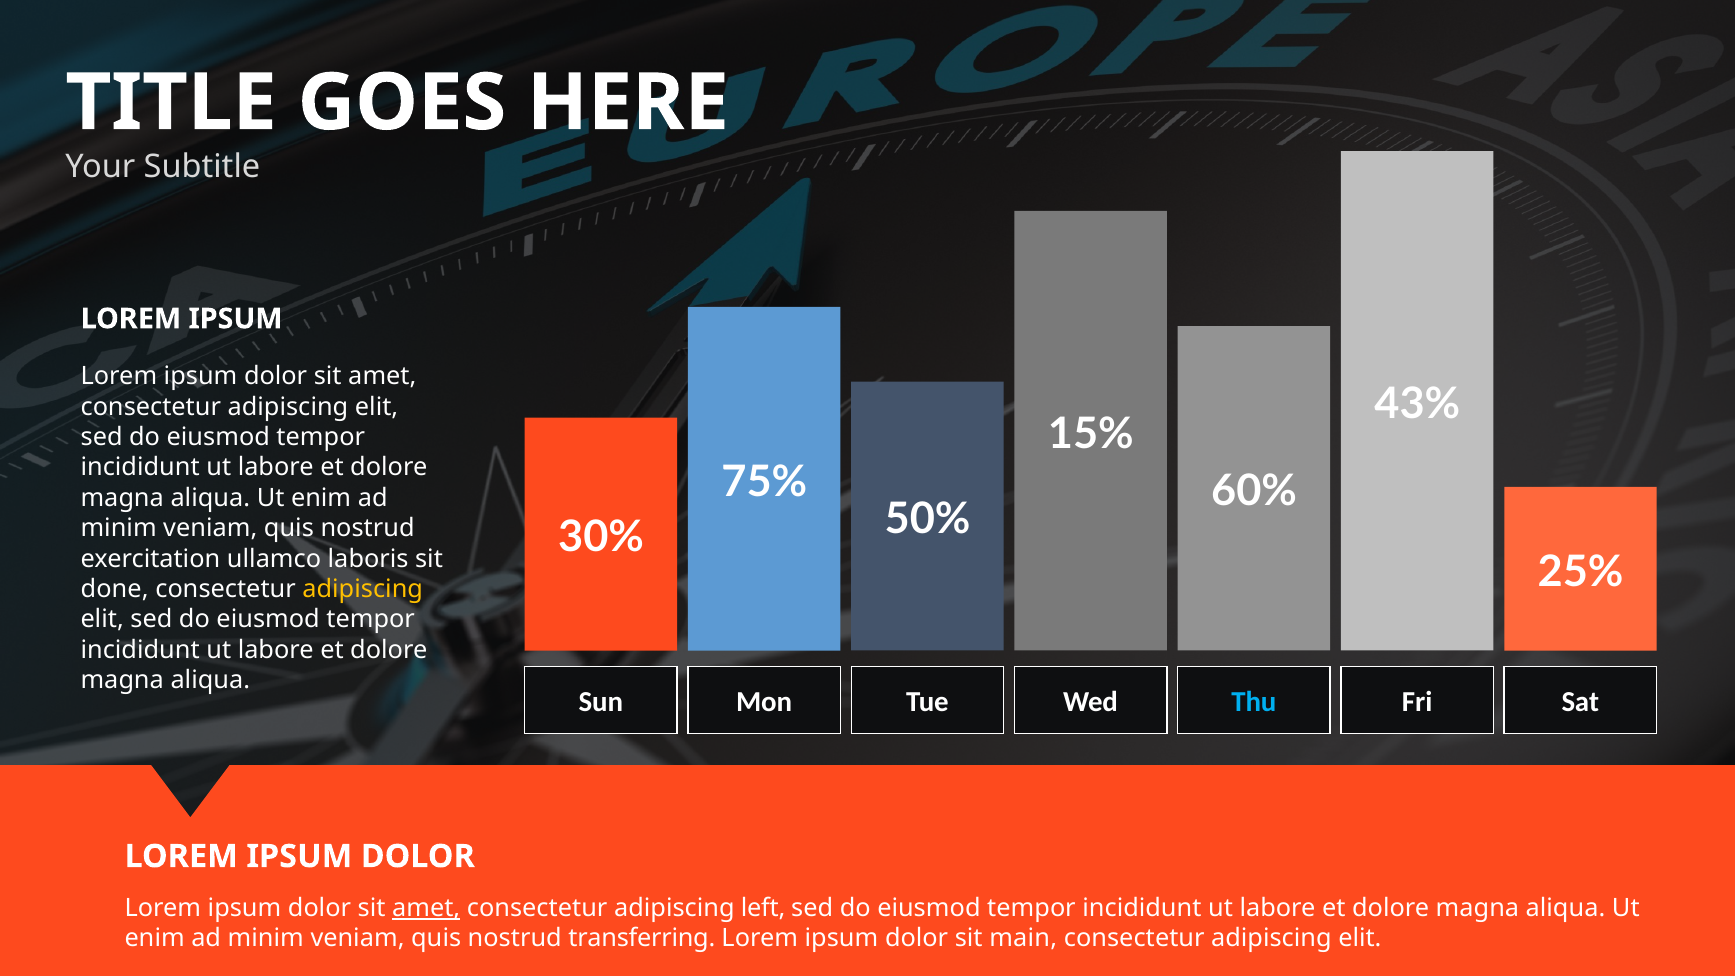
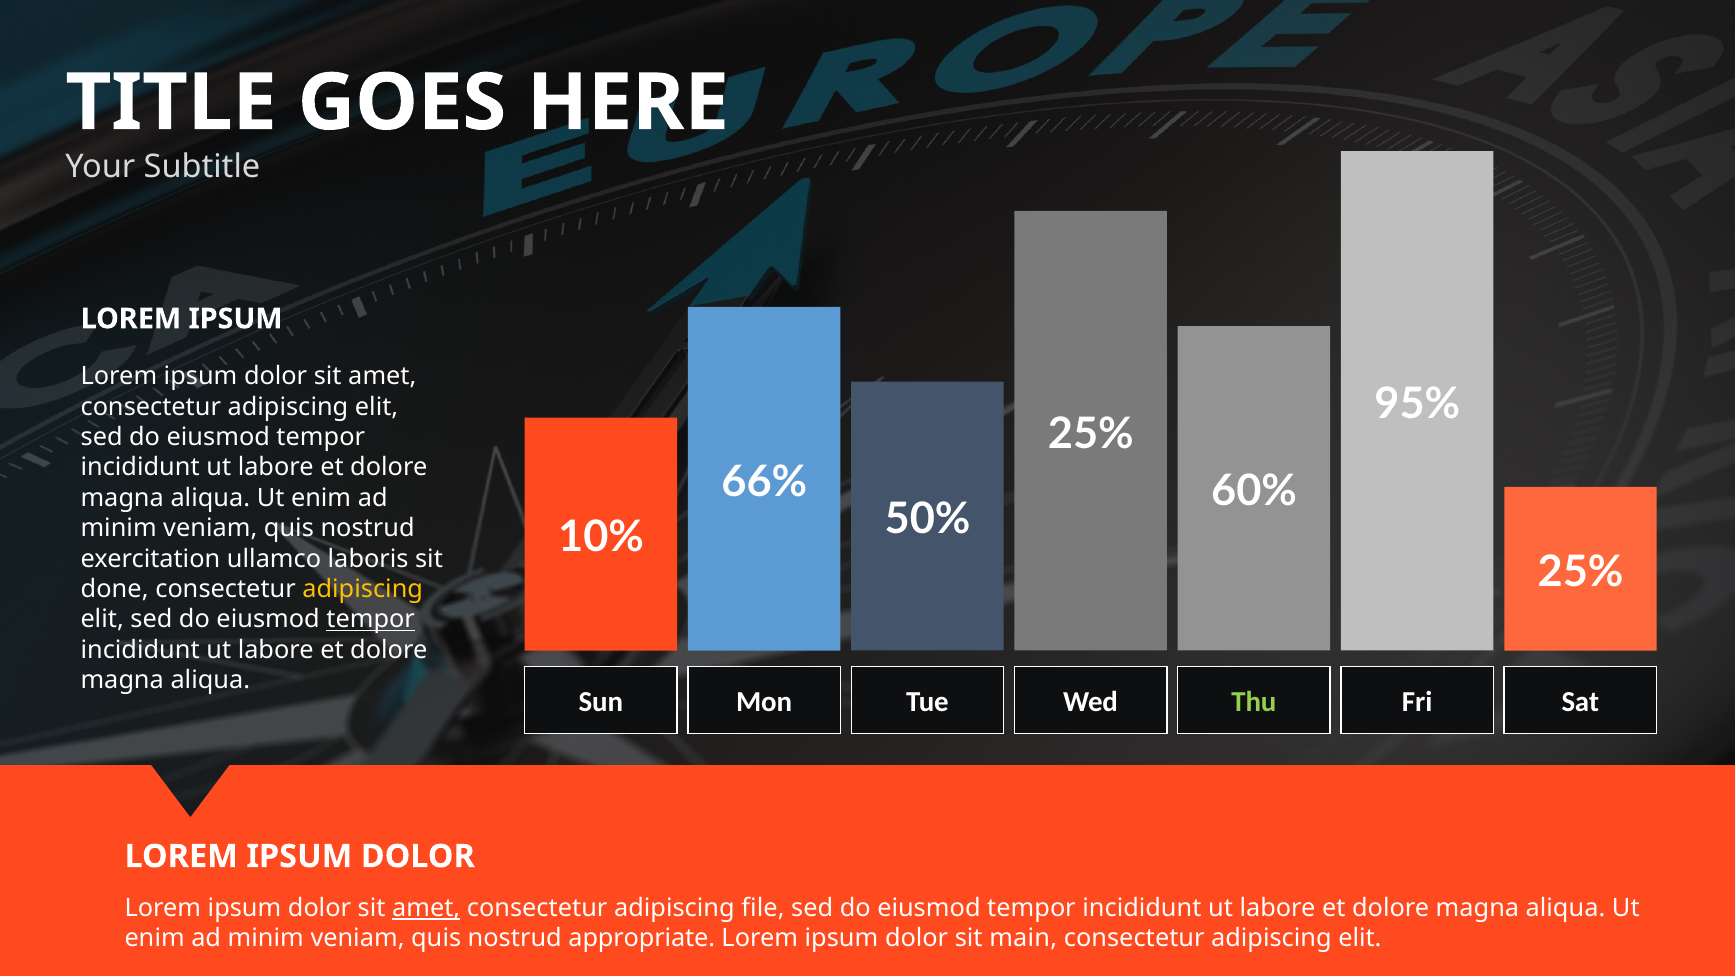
43%: 43% -> 95%
15% at (1091, 434): 15% -> 25%
75%: 75% -> 66%
30%: 30% -> 10%
tempor at (371, 619) underline: none -> present
Thu colour: light blue -> light green
left: left -> file
transferring: transferring -> appropriate
